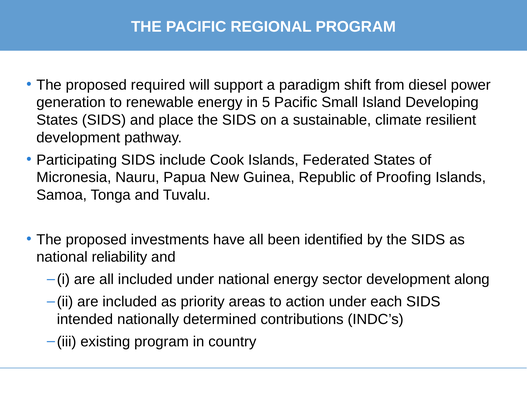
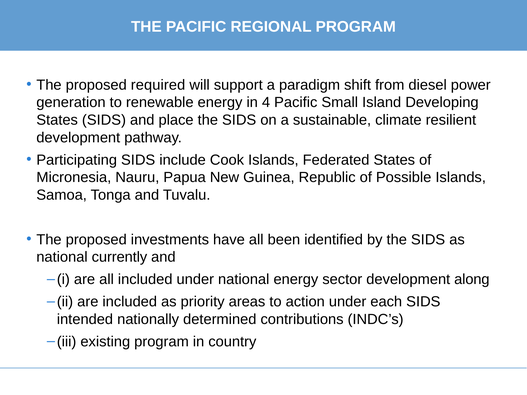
5: 5 -> 4
Proofing: Proofing -> Possible
reliability: reliability -> currently
